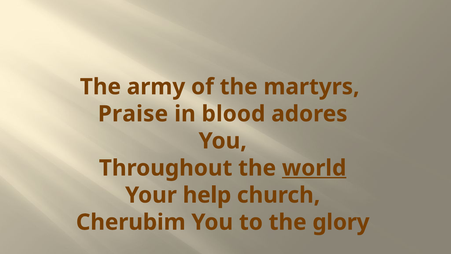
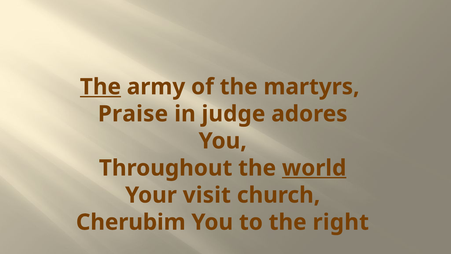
The at (100, 87) underline: none -> present
blood: blood -> judge
help: help -> visit
glory: glory -> right
